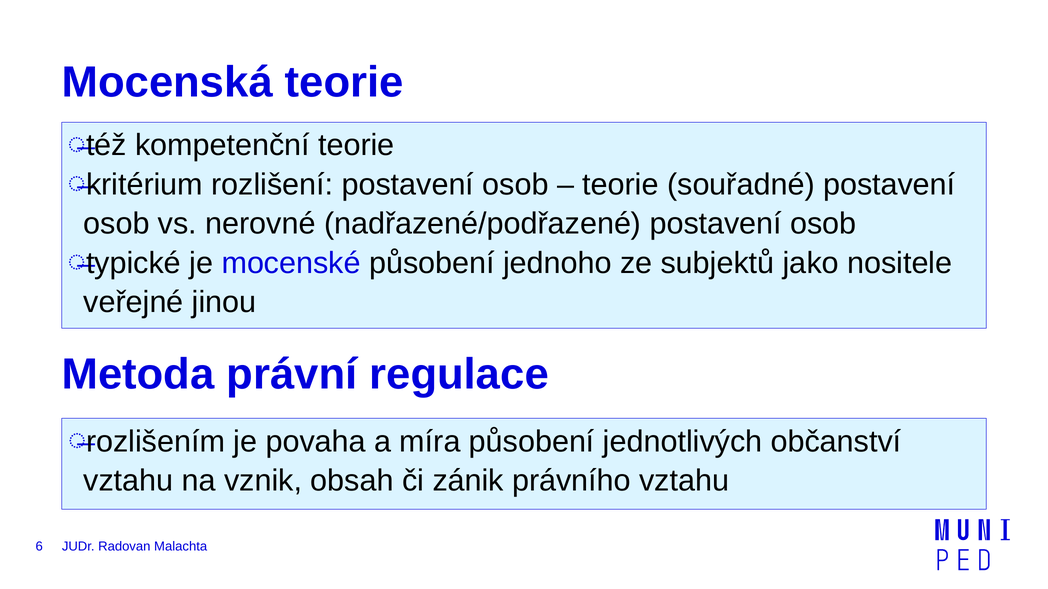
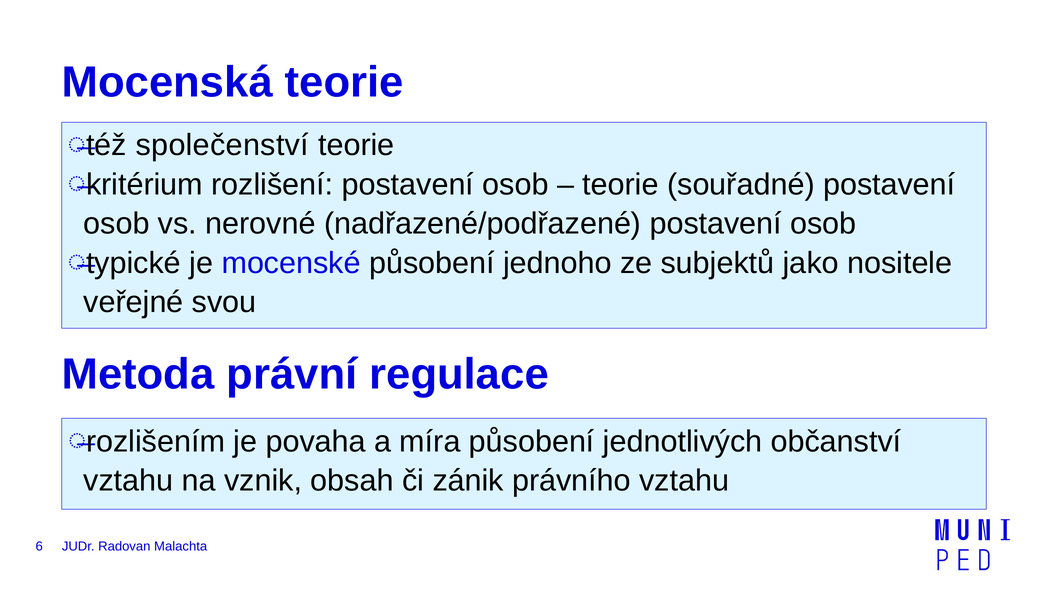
kompetenční: kompetenční -> společenství
jinou: jinou -> svou
